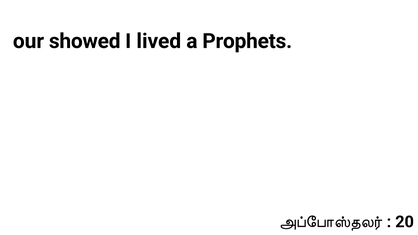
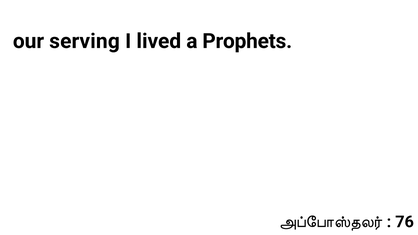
showed: showed -> serving
20: 20 -> 76
